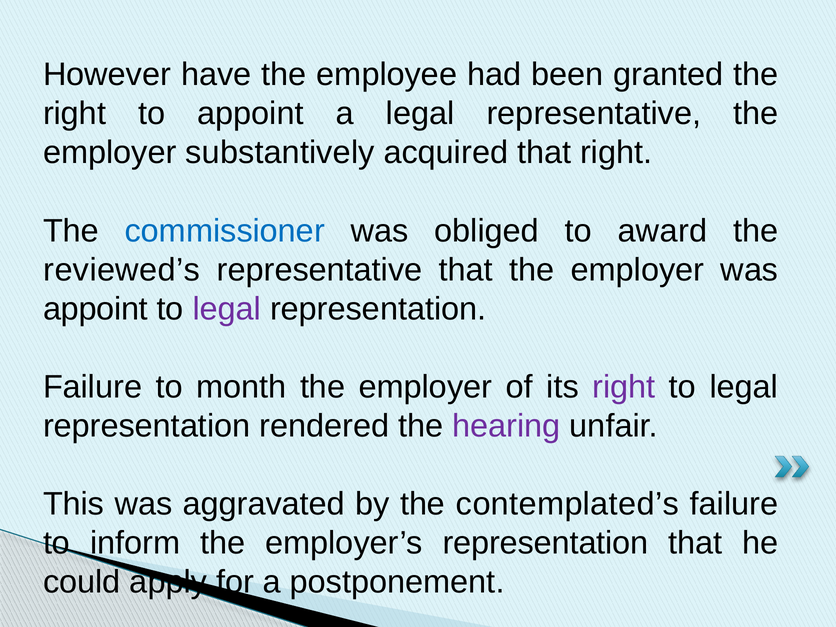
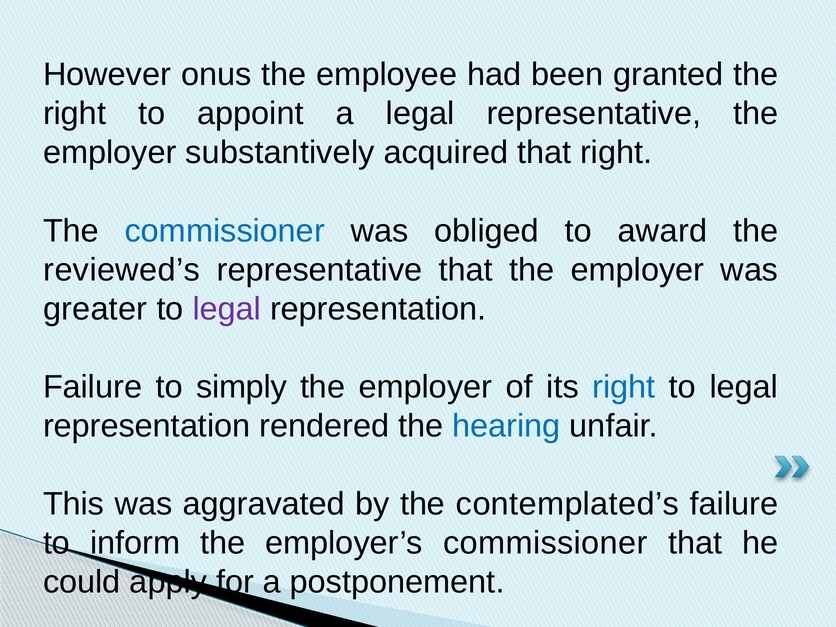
have: have -> onus
appoint at (95, 309): appoint -> greater
month: month -> simply
right at (624, 387) colour: purple -> blue
hearing colour: purple -> blue
employer’s representation: representation -> commissioner
